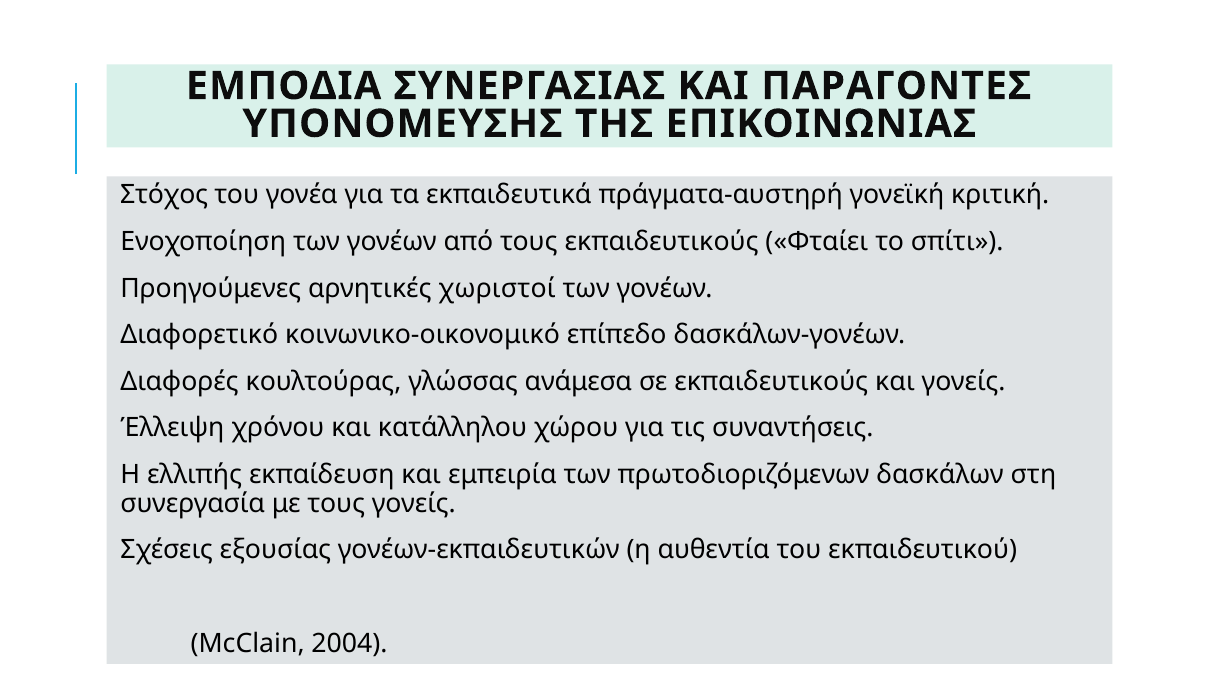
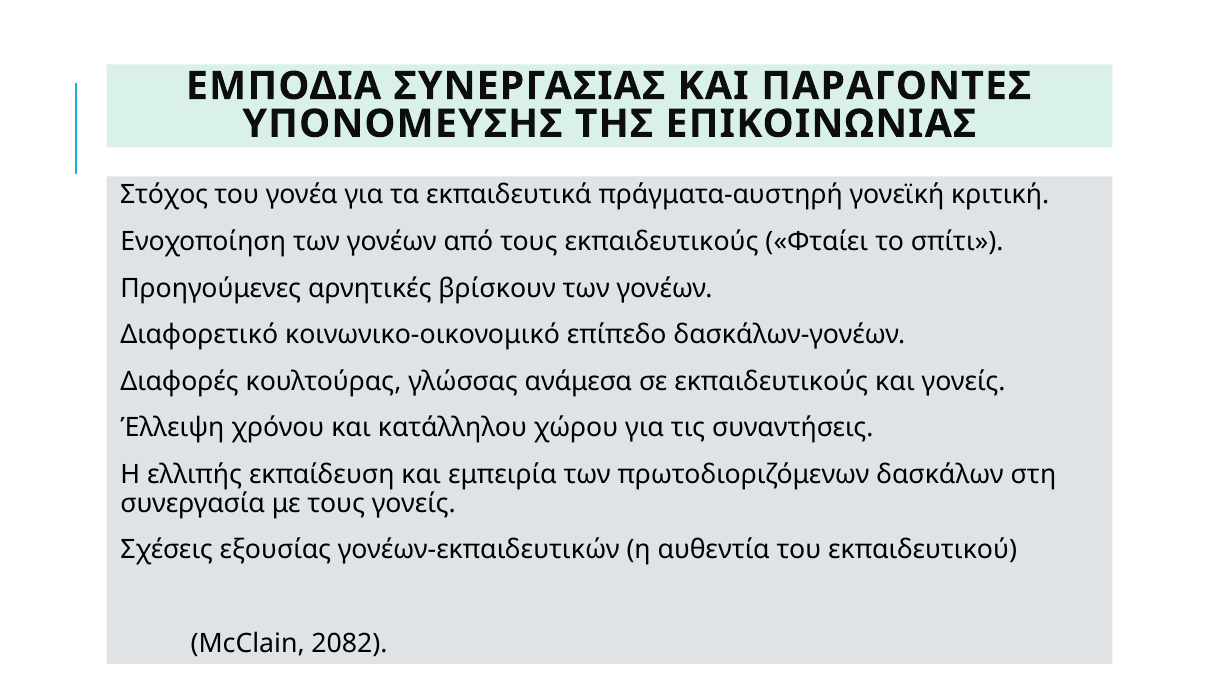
χωριστοί: χωριστοί -> βρίσκουν
2004: 2004 -> 2082
